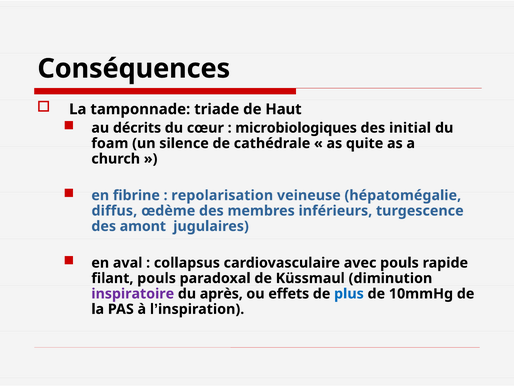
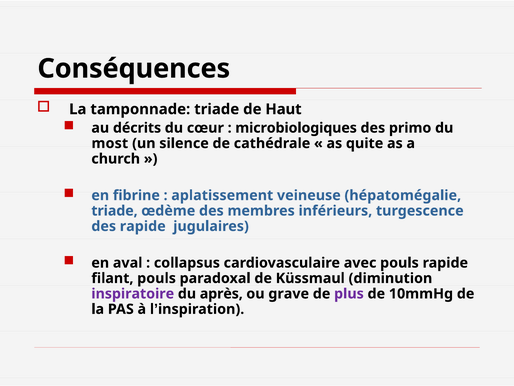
initial: initial -> primo
foam: foam -> most
repolarisation: repolarisation -> aplatissement
diffus at (114, 211): diffus -> triade
des amont: amont -> rapide
effets: effets -> grave
plus colour: blue -> purple
